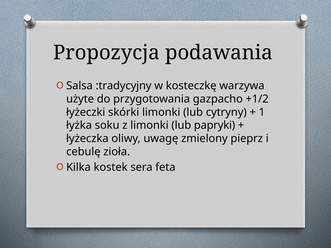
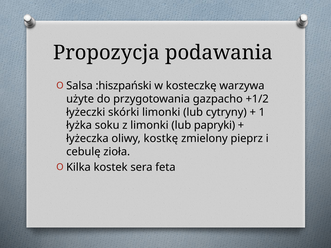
:tradycyjny: :tradycyjny -> :hiszpański
uwagę: uwagę -> kostkę
